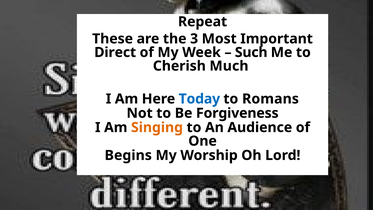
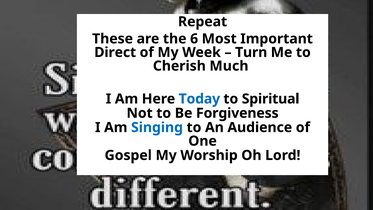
3: 3 -> 6
Such: Such -> Turn
Romans: Romans -> Spiritual
Singing colour: orange -> blue
Begins: Begins -> Gospel
